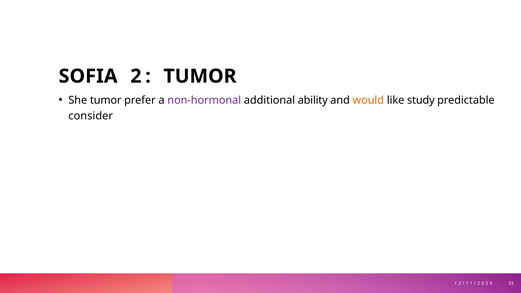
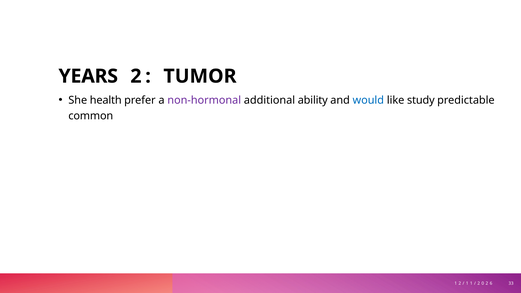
SOFIA: SOFIA -> YEARS
She tumor: tumor -> health
would colour: orange -> blue
consider: consider -> common
